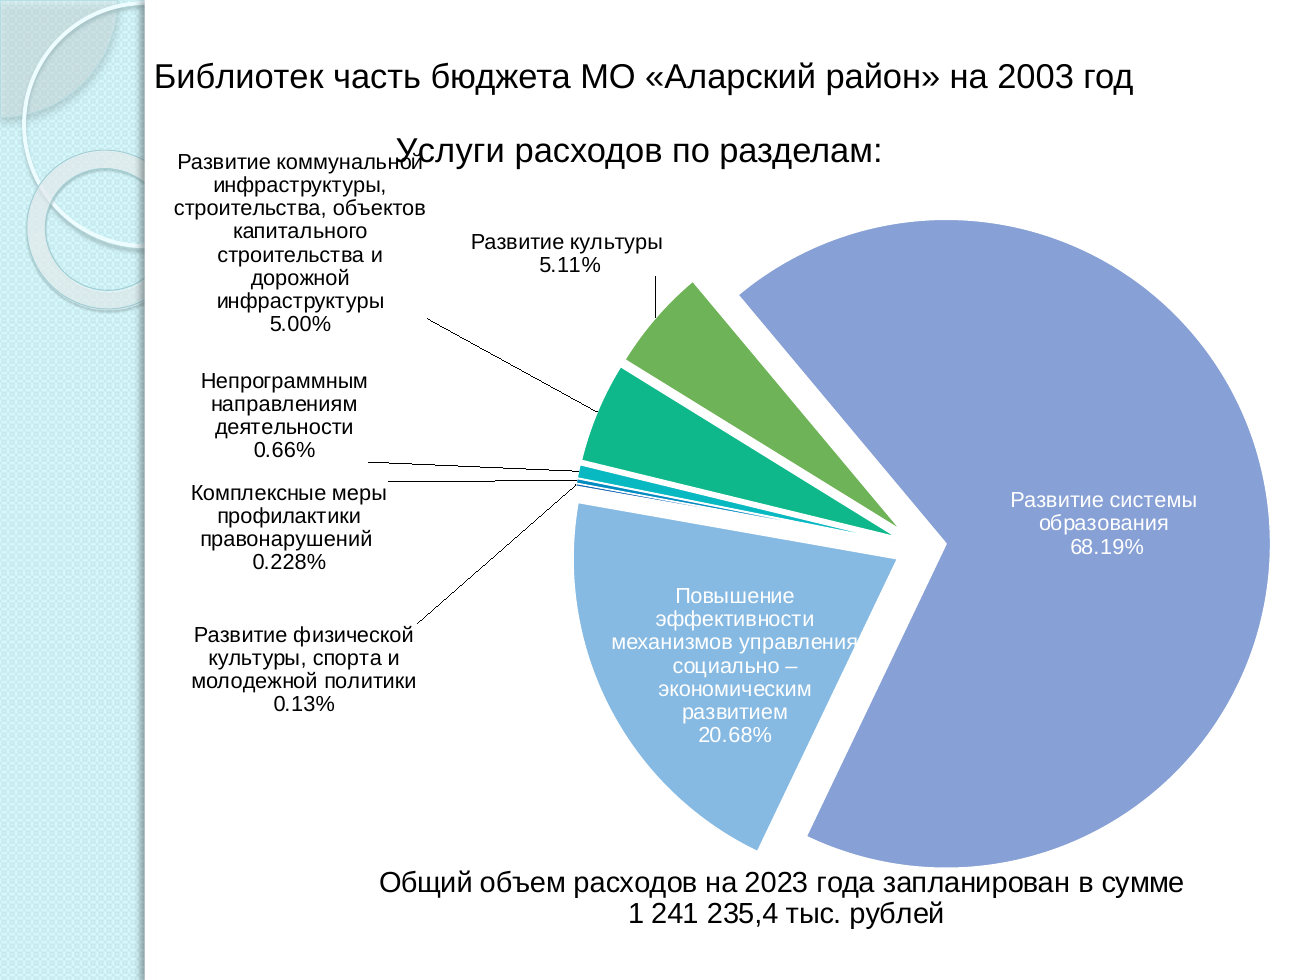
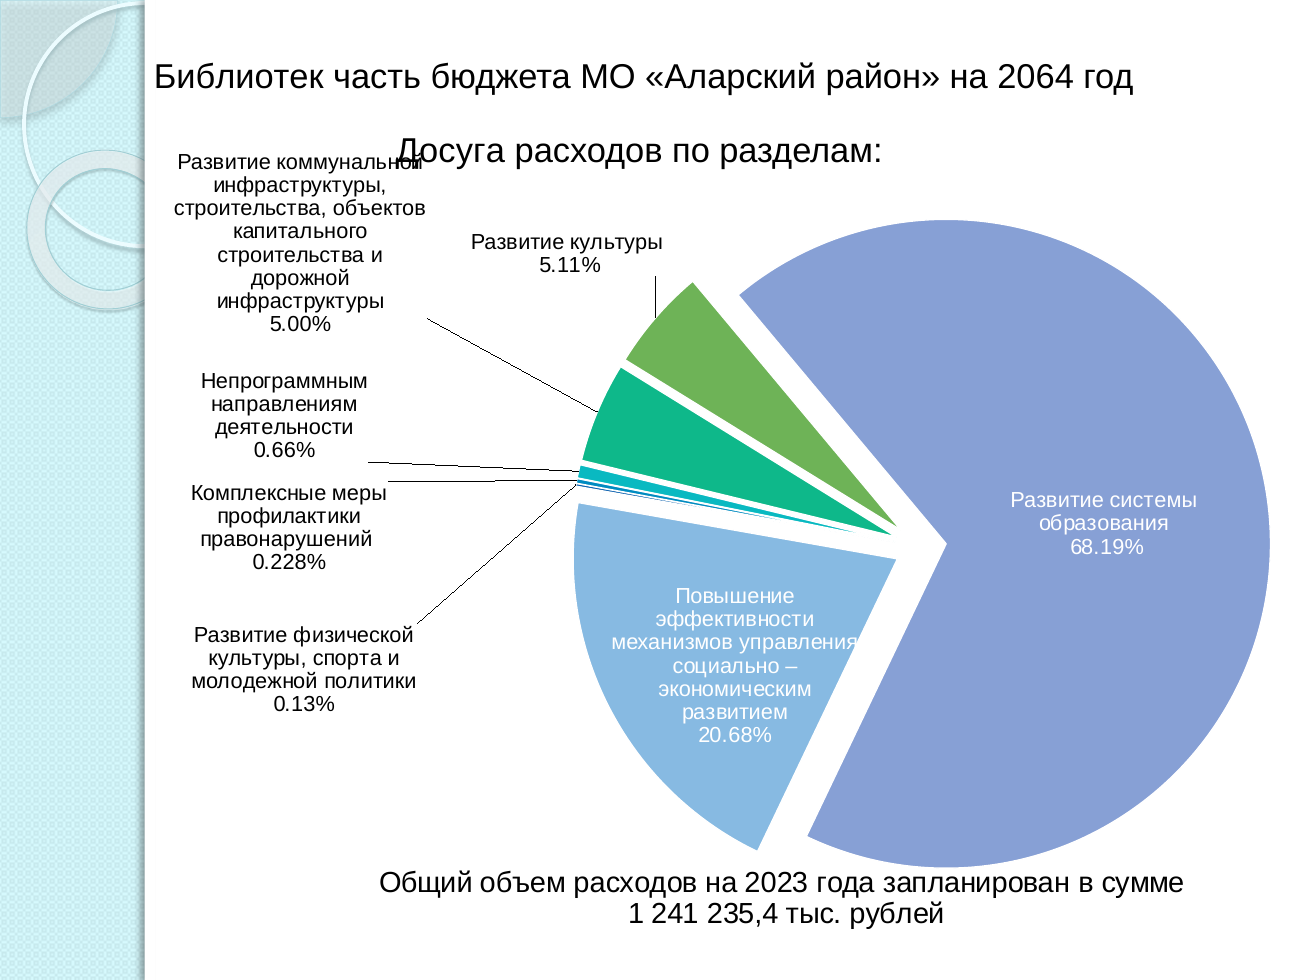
2003: 2003 -> 2064
Услуги: Услуги -> Досуга
